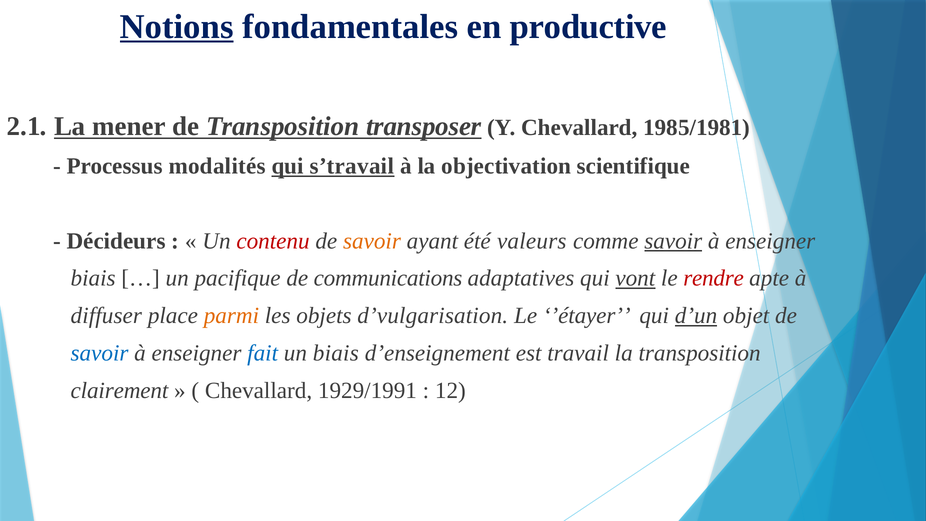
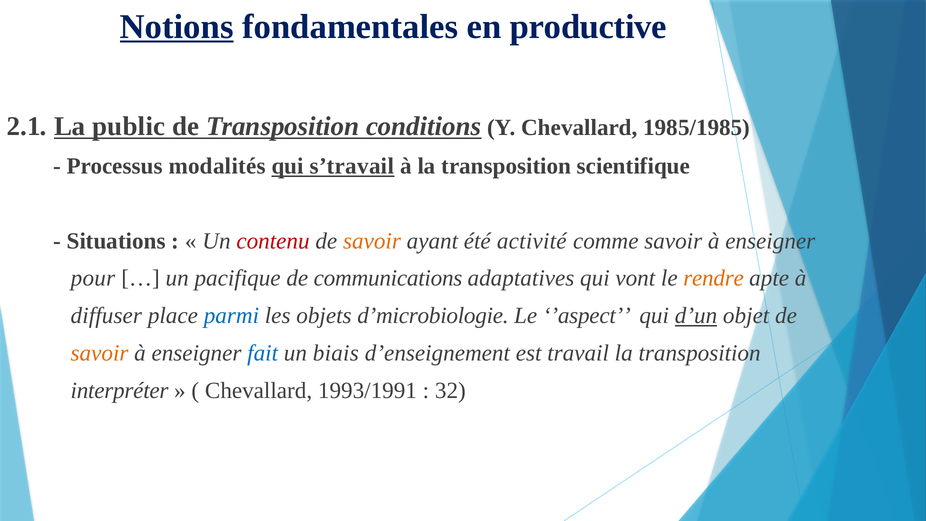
mener: mener -> public
transposer: transposer -> conditions
1985/1981: 1985/1981 -> 1985/1985
à la objectivation: objectivation -> transposition
Décideurs: Décideurs -> Situations
valeurs: valeurs -> activité
savoir at (673, 241) underline: present -> none
biais at (93, 278): biais -> pour
vont underline: present -> none
rendre colour: red -> orange
parmi colour: orange -> blue
d’vulgarisation: d’vulgarisation -> d’microbiologie
’étayer: ’étayer -> ’aspect
savoir at (100, 353) colour: blue -> orange
clairement: clairement -> interpréter
1929/1991: 1929/1991 -> 1993/1991
12: 12 -> 32
